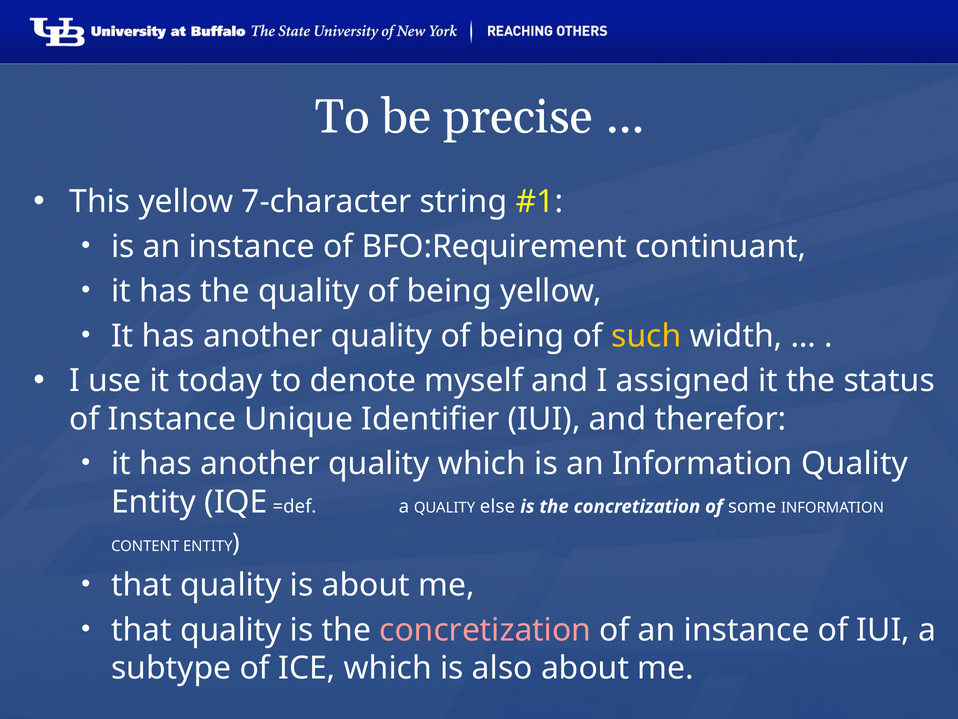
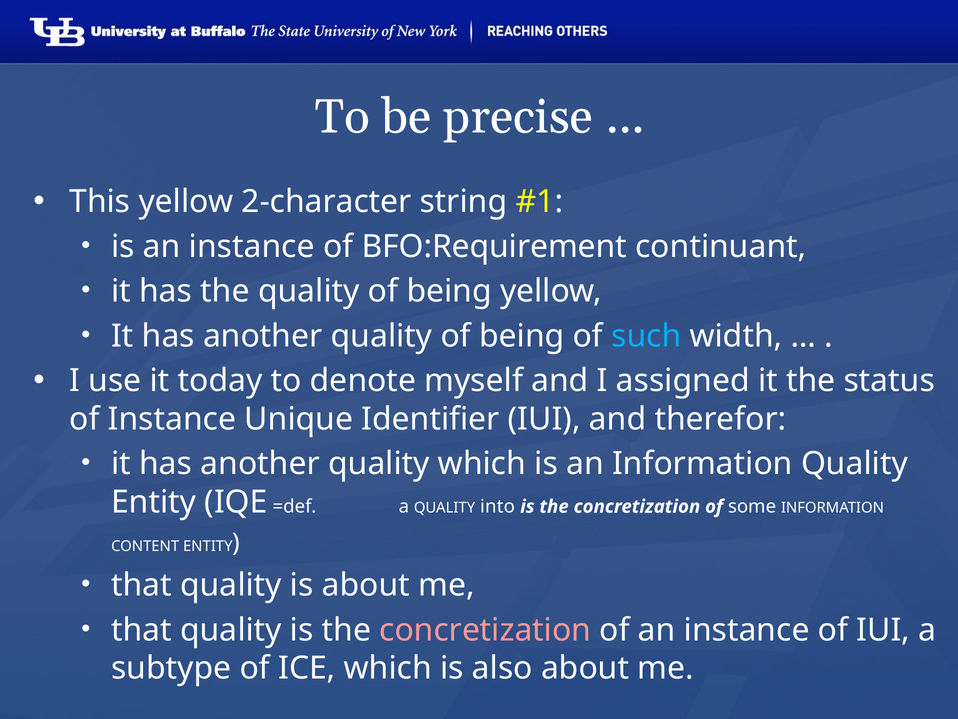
7-character: 7-character -> 2-character
such colour: yellow -> light blue
else: else -> into
